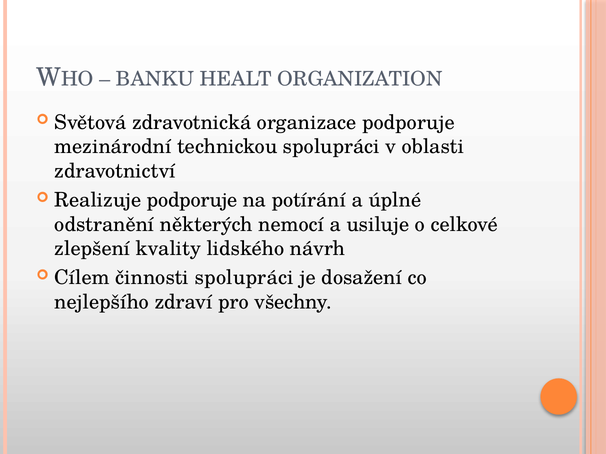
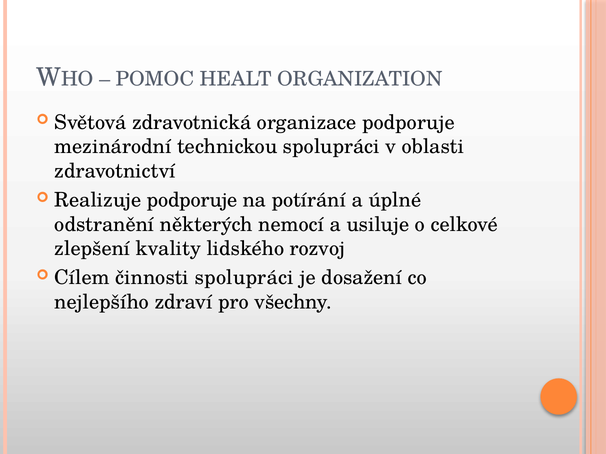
BANKU: BANKU -> POMOC
návrh: návrh -> rozvoj
